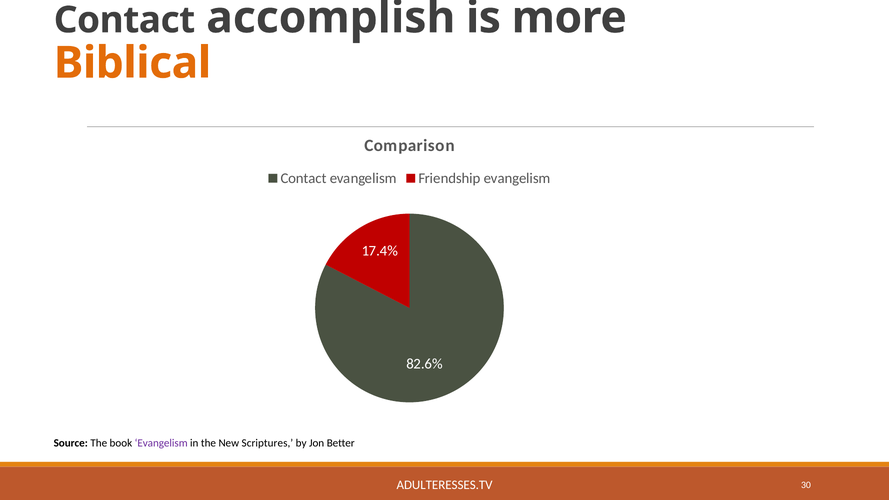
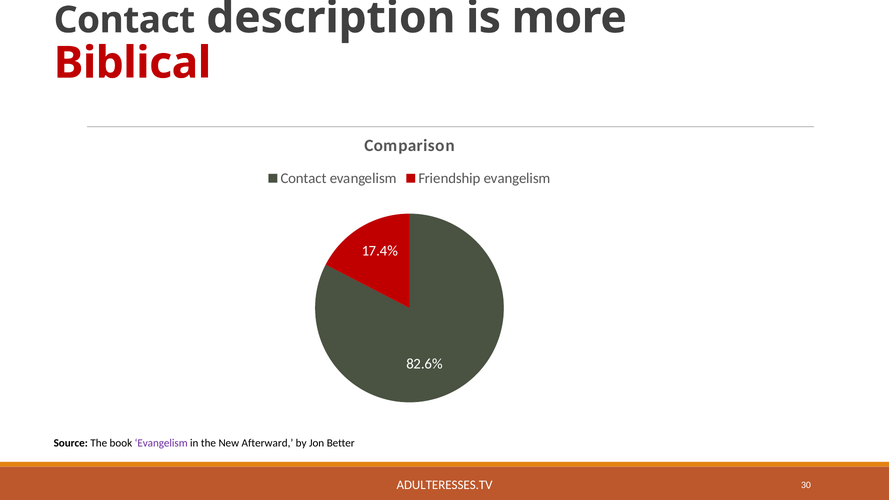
accomplish: accomplish -> description
Biblical colour: orange -> red
Scriptures: Scriptures -> Afterward
